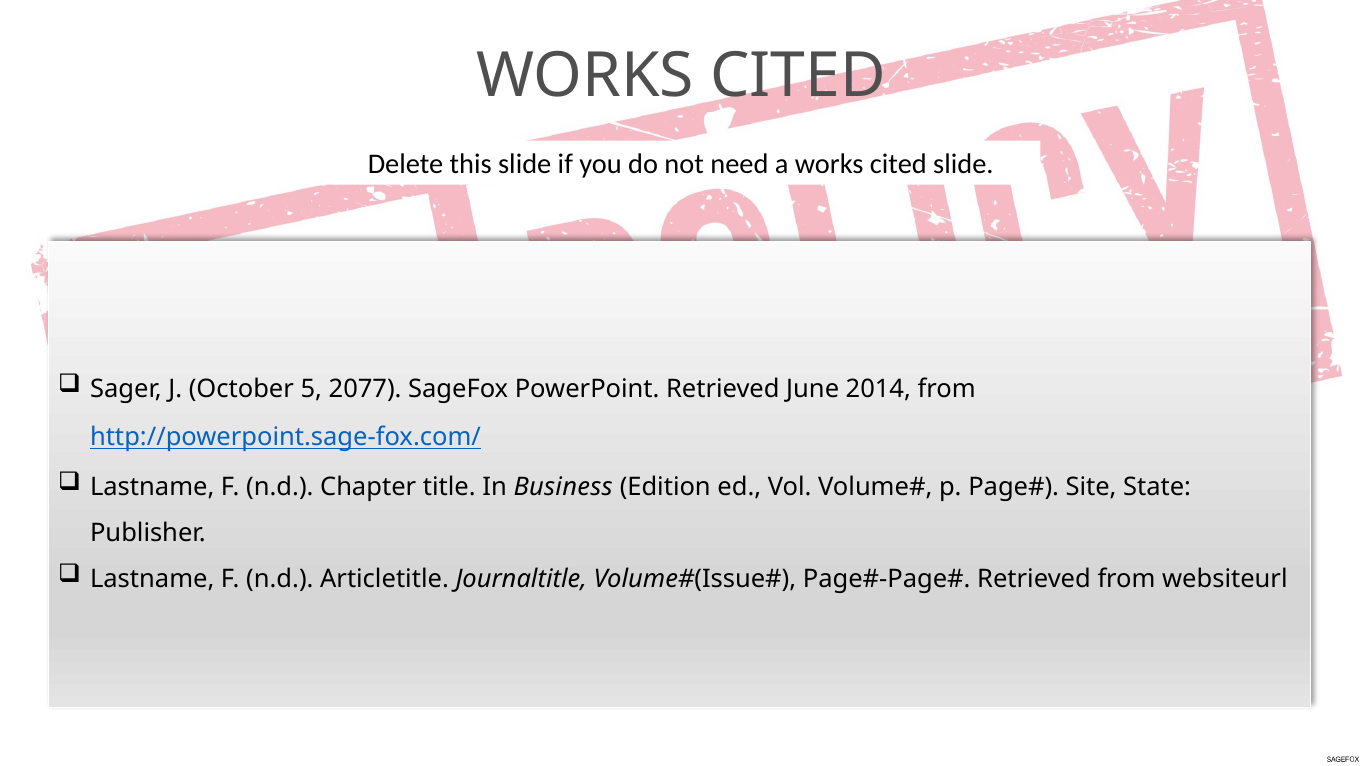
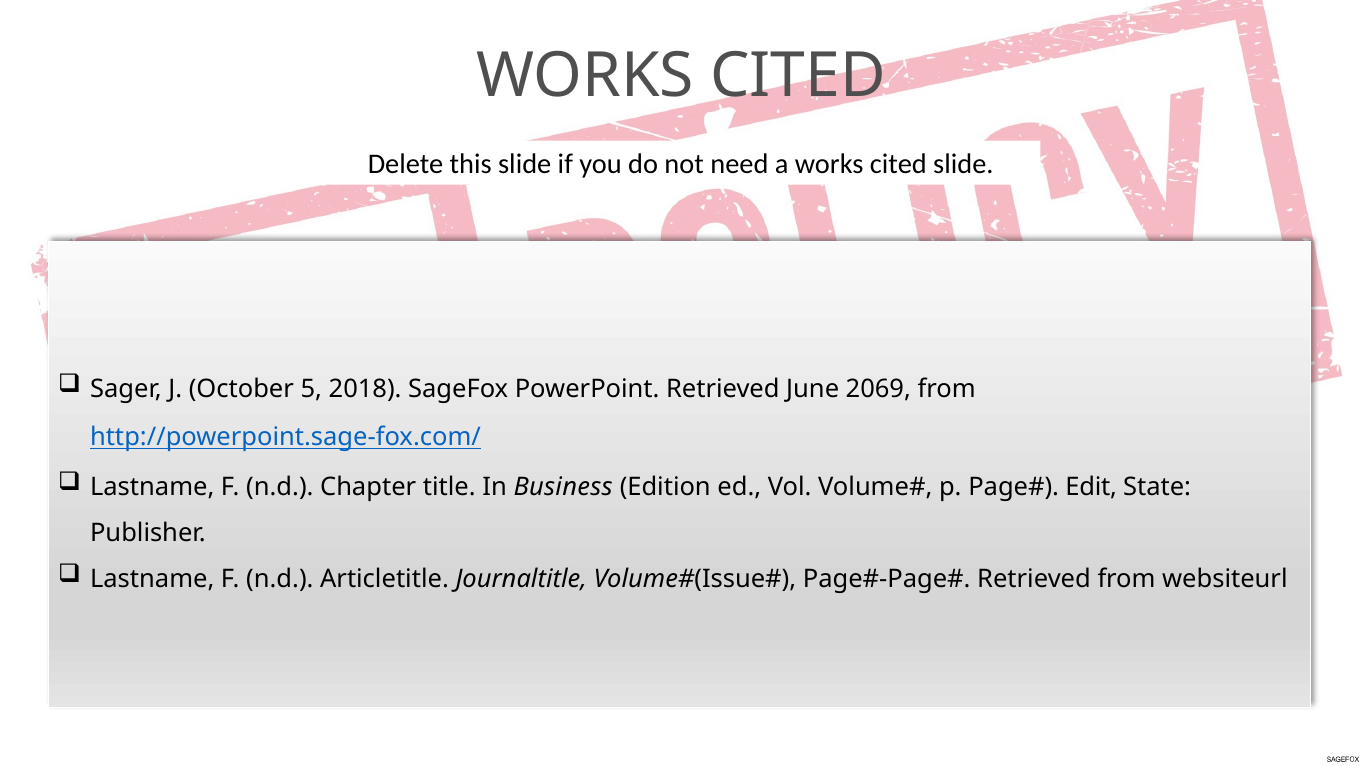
2077: 2077 -> 2018
2014: 2014 -> 2069
Site: Site -> Edit
